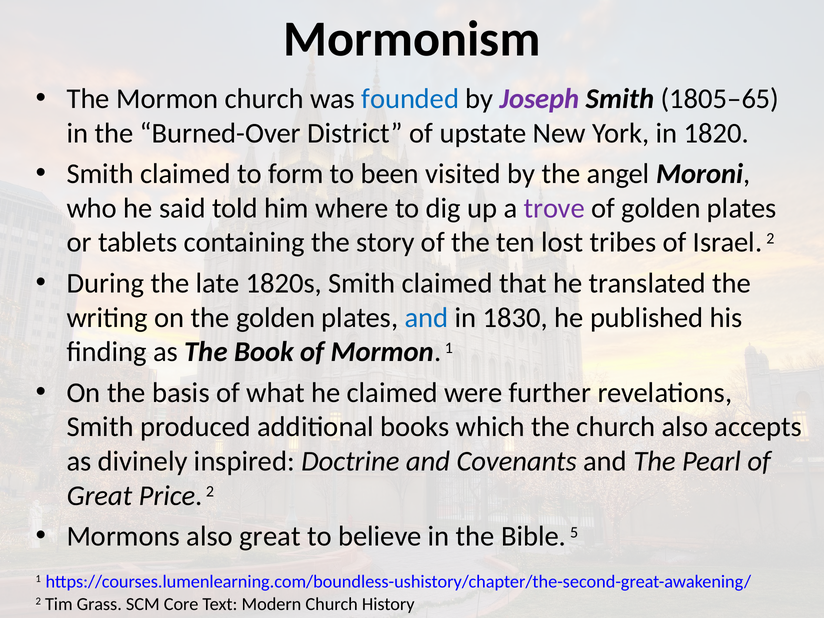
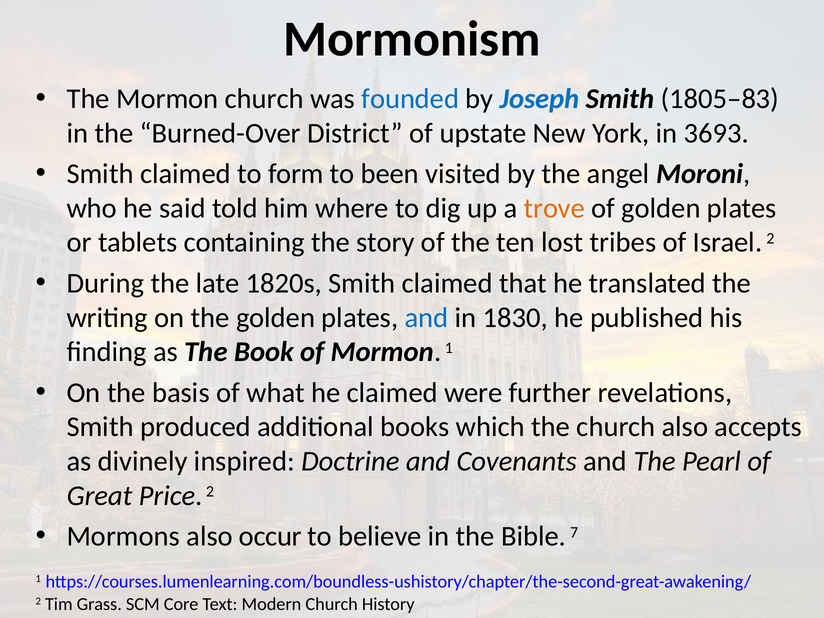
Joseph colour: purple -> blue
1805–65: 1805–65 -> 1805–83
1820: 1820 -> 3693
trove colour: purple -> orange
also great: great -> occur
5: 5 -> 7
